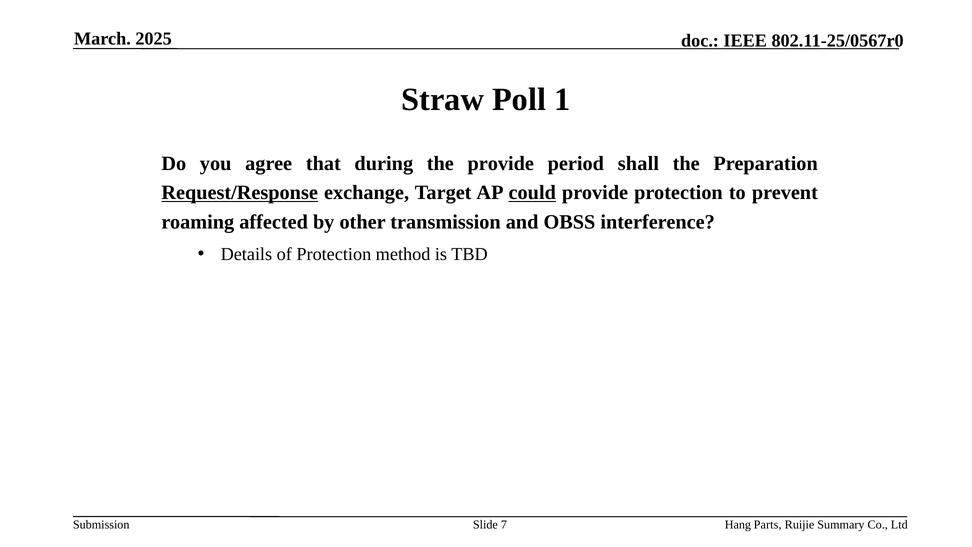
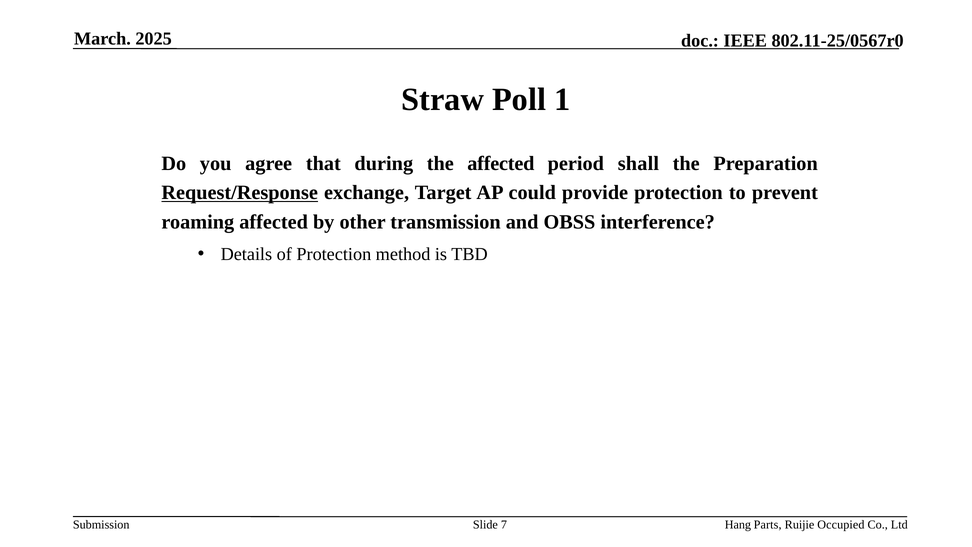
the provide: provide -> affected
could underline: present -> none
Summary: Summary -> Occupied
